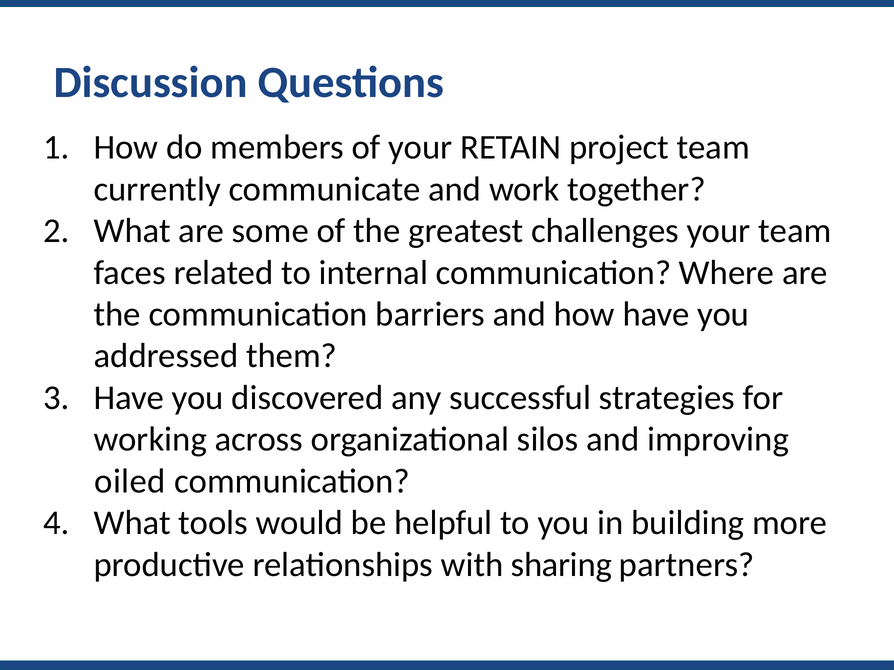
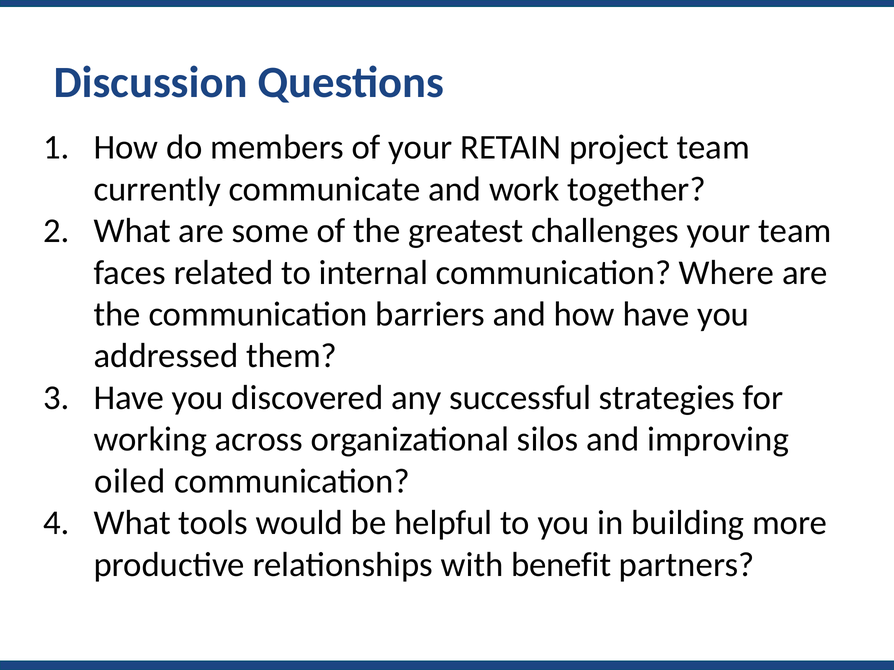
sharing: sharing -> benefit
